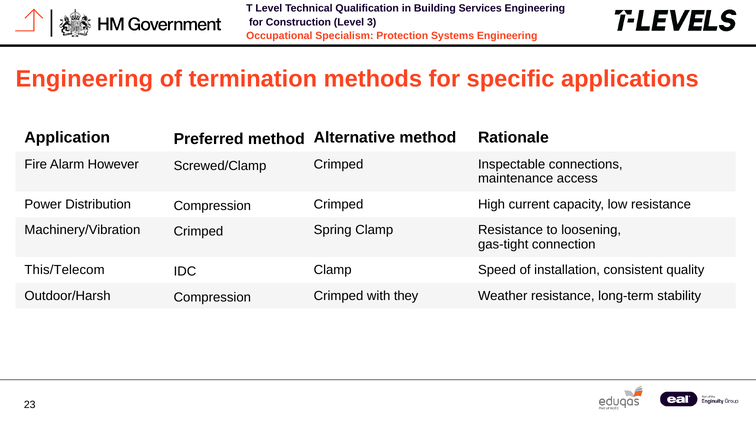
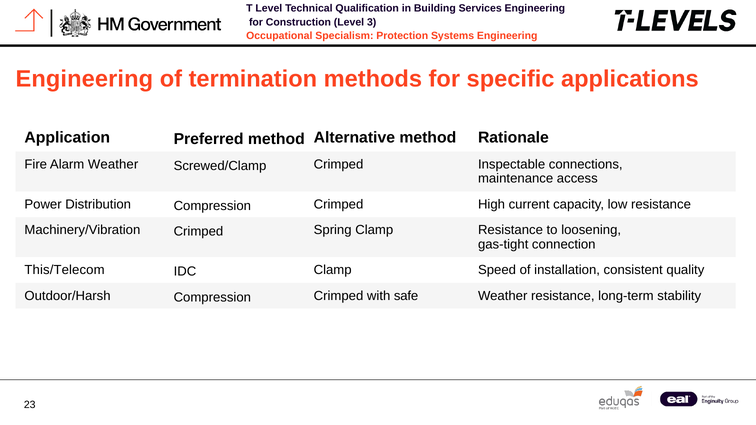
Alarm However: However -> Weather
they: they -> safe
